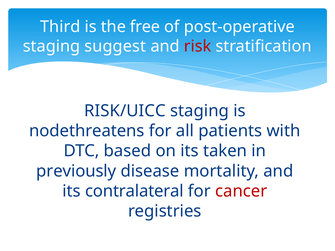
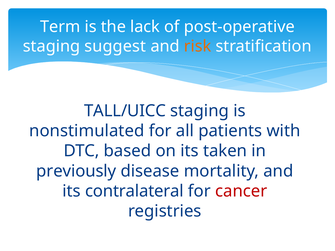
Third: Third -> Term
free: free -> lack
risk colour: red -> orange
RISK/UICC: RISK/UICC -> TALL/UICC
nodethreatens: nodethreatens -> nonstimulated
